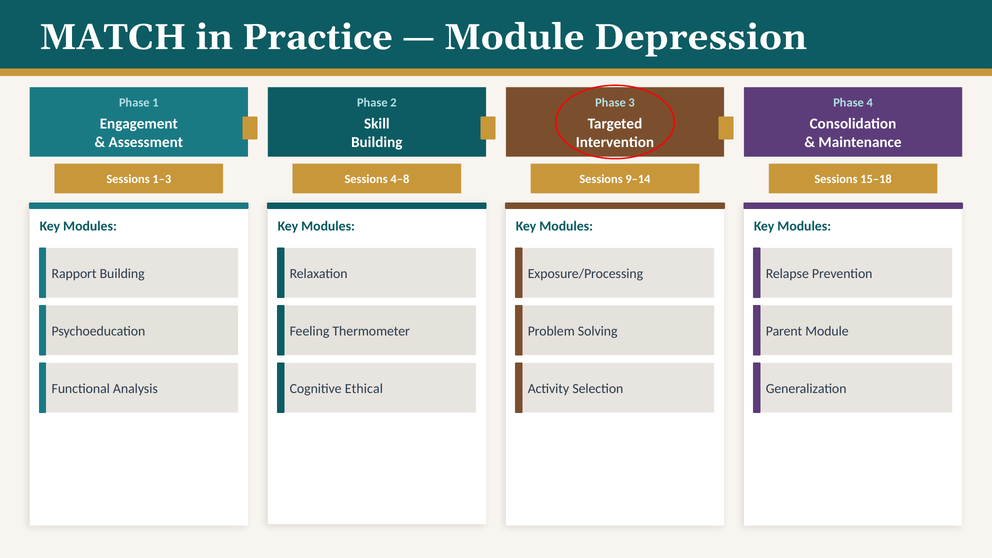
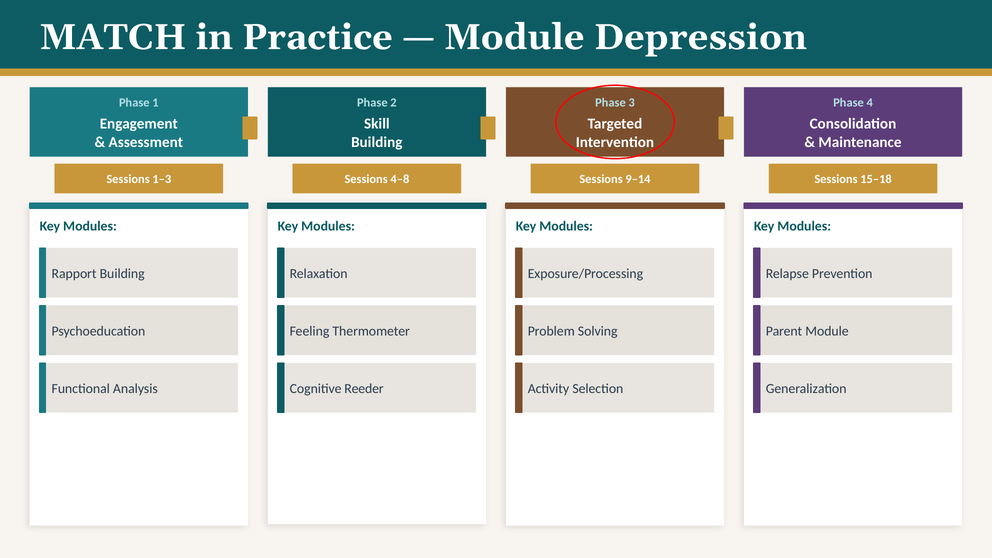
Ethical: Ethical -> Reeder
